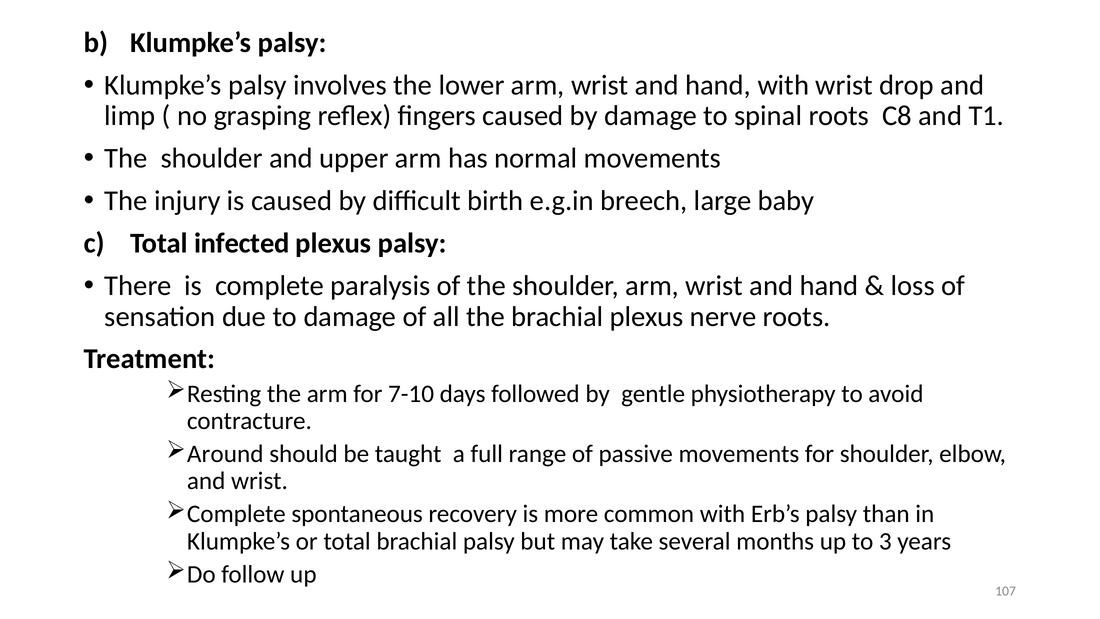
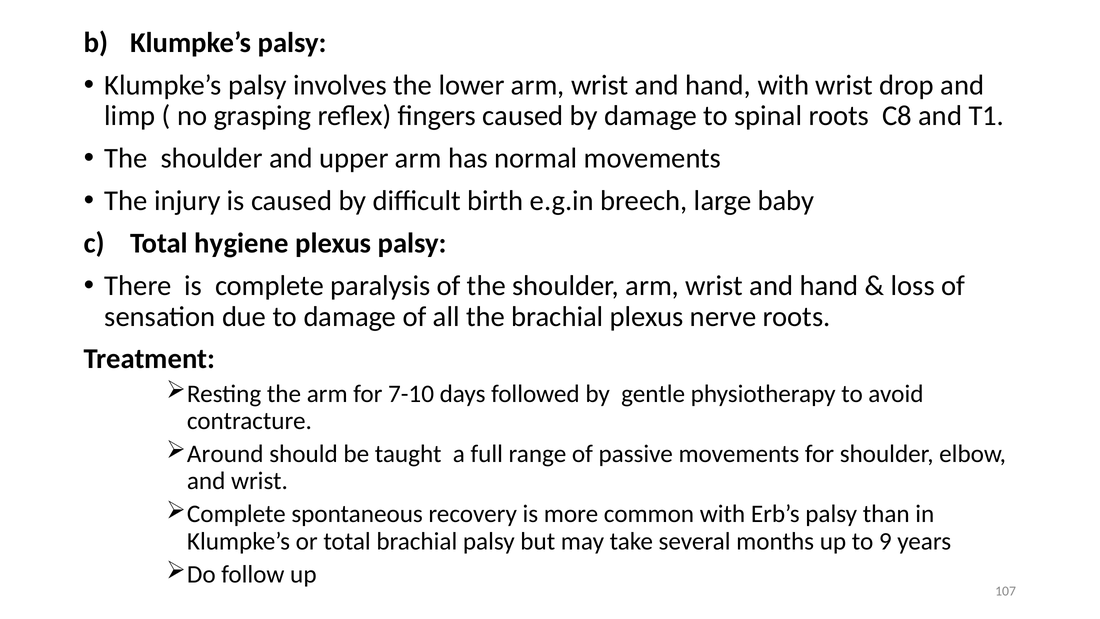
infected: infected -> hygiene
3: 3 -> 9
